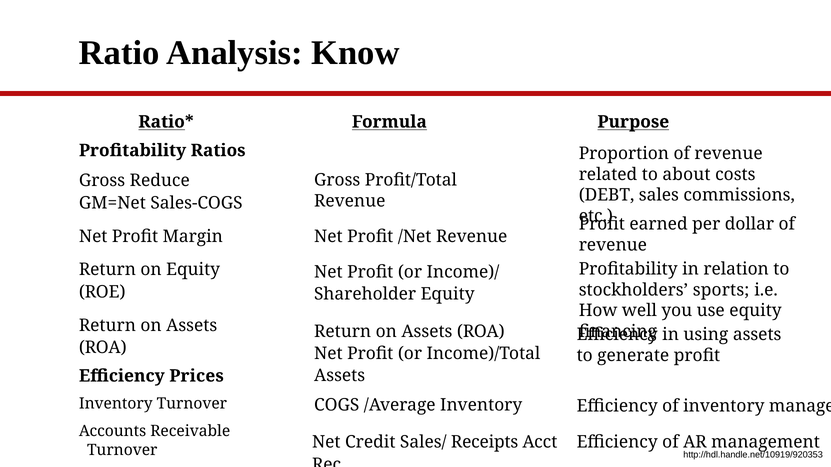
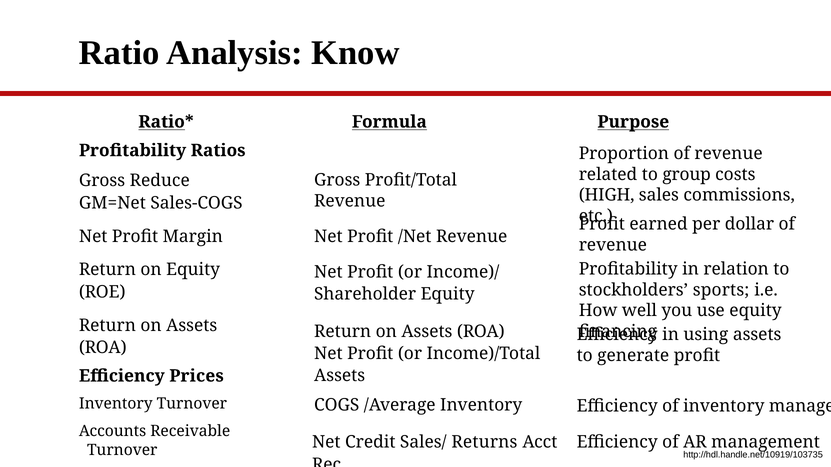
about: about -> group
DEBT: DEBT -> HIGH
Receipts: Receipts -> Returns
http://hdl.handle.net/10919/920353: http://hdl.handle.net/10919/920353 -> http://hdl.handle.net/10919/103735
